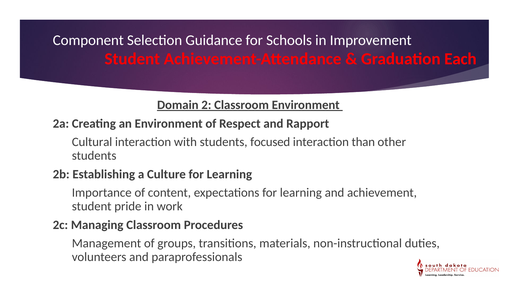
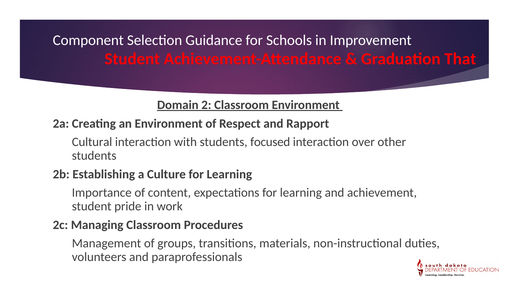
Each: Each -> That
than: than -> over
